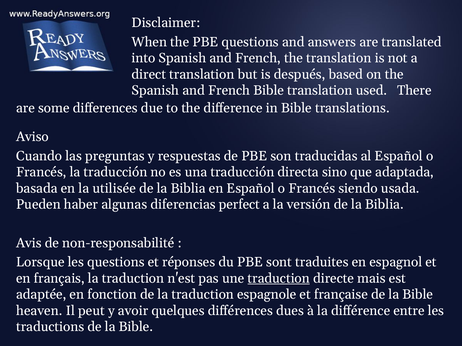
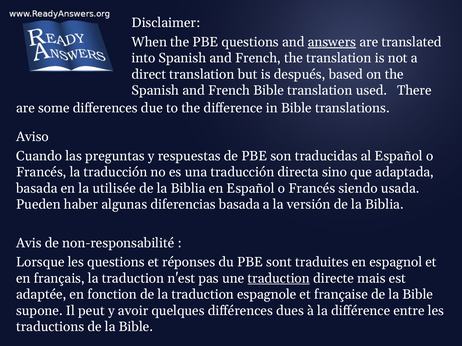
answers underline: none -> present
diferencias perfect: perfect -> basada
heaven: heaven -> supone
